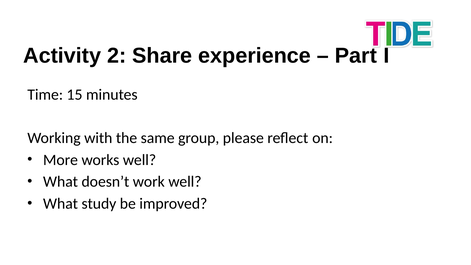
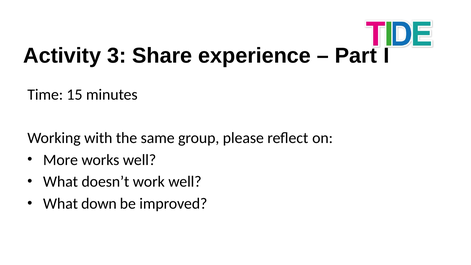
2: 2 -> 3
study: study -> down
